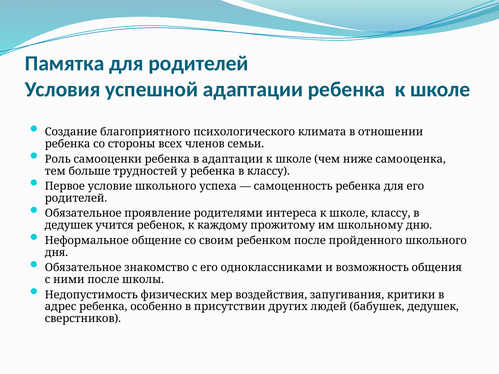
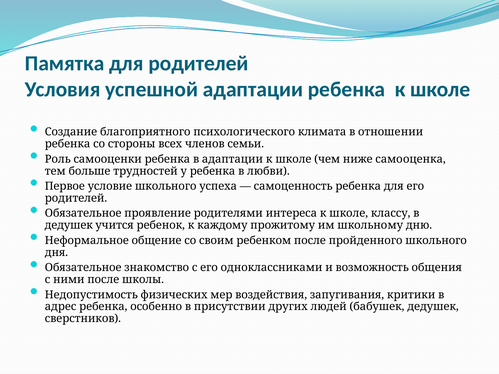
в классу: классу -> любви
